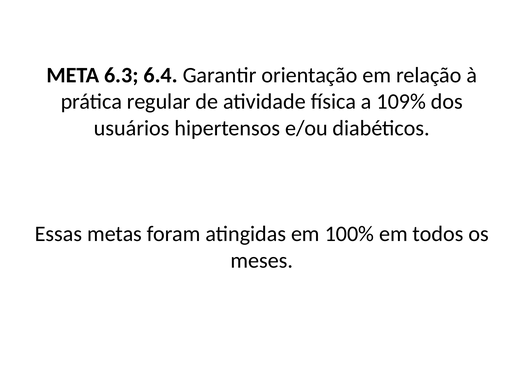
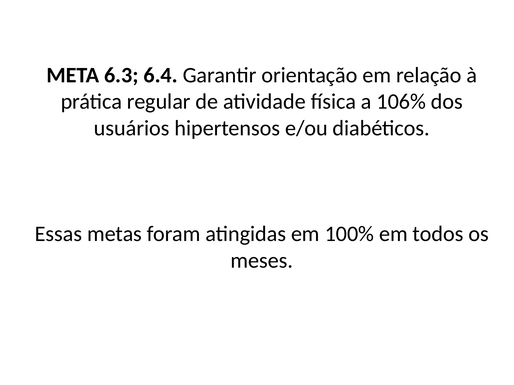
109%: 109% -> 106%
